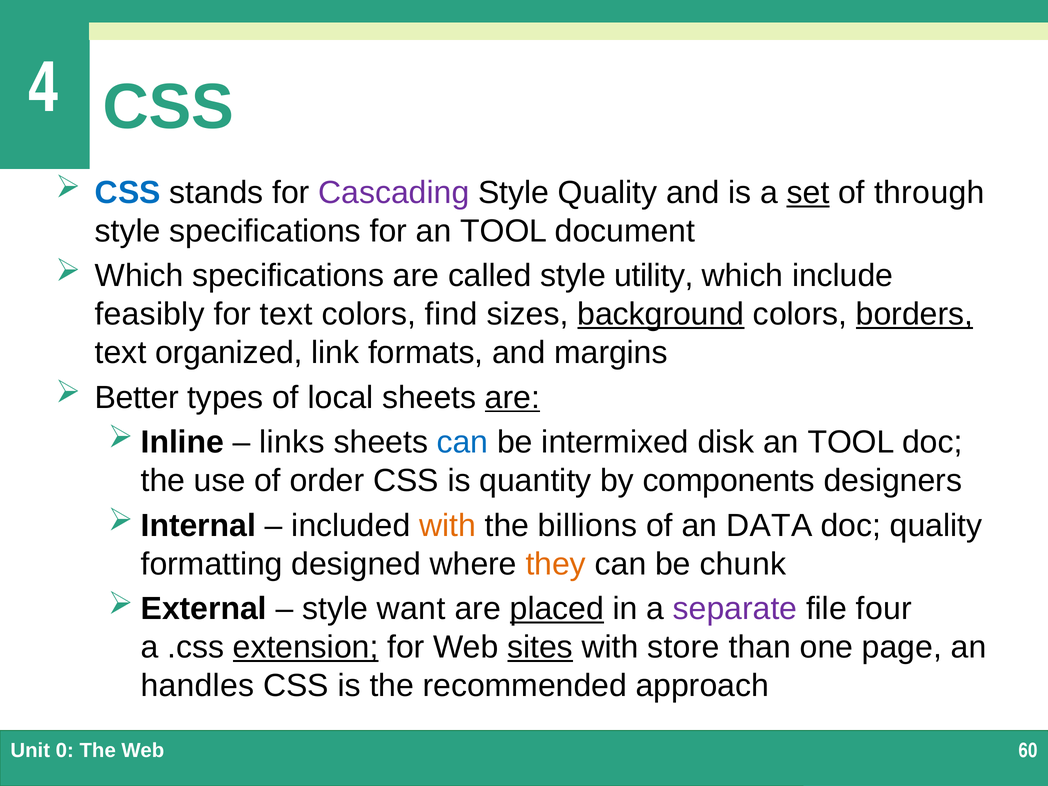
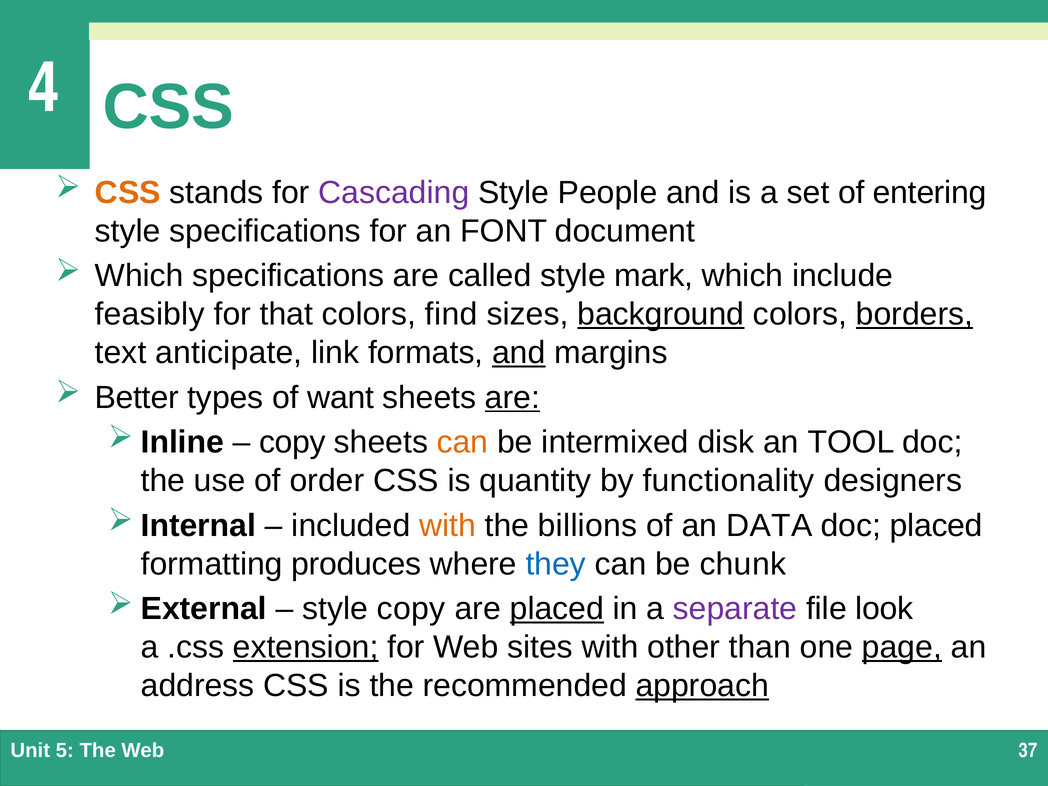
CSS at (128, 193) colour: blue -> orange
Style Quality: Quality -> People
set underline: present -> none
through: through -> entering
for an TOOL: TOOL -> FONT
utility: utility -> mark
for text: text -> that
organized: organized -> anticipate
and at (519, 353) underline: none -> present
local: local -> want
links at (292, 442): links -> copy
can at (463, 442) colour: blue -> orange
components: components -> functionality
doc quality: quality -> placed
designed: designed -> produces
they colour: orange -> blue
style want: want -> copy
four: four -> look
sites underline: present -> none
store: store -> other
page underline: none -> present
handles: handles -> address
approach underline: none -> present
0: 0 -> 5
60: 60 -> 37
